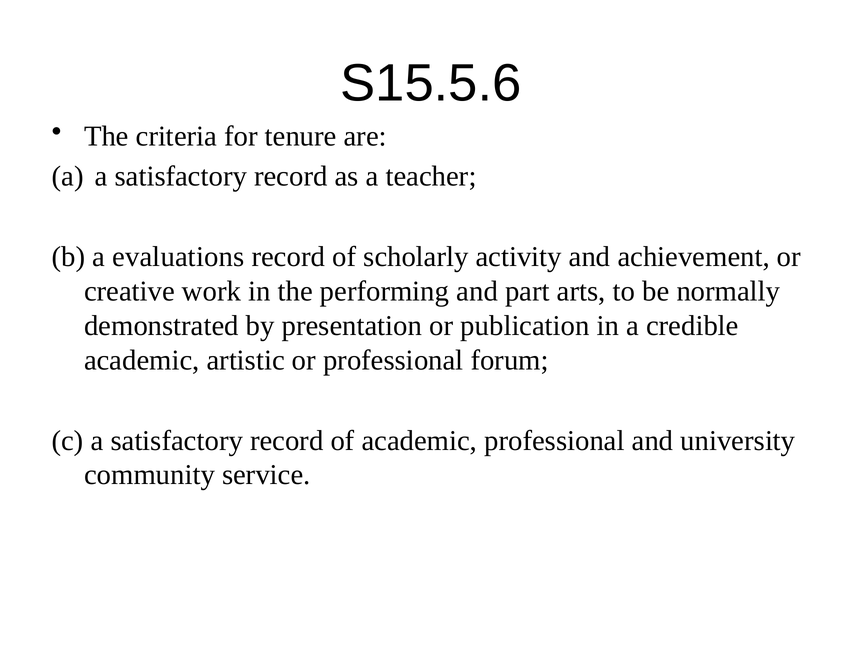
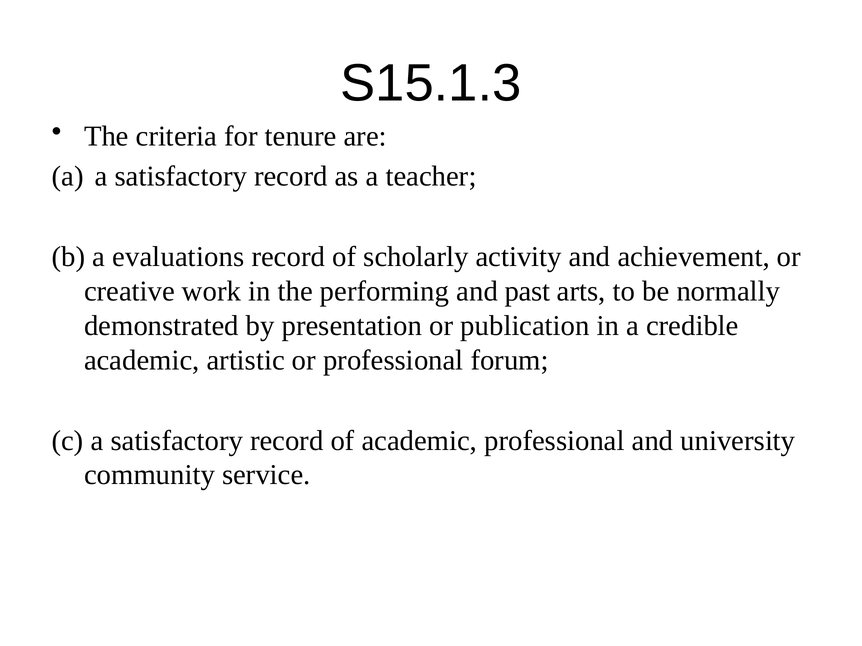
S15.5.6: S15.5.6 -> S15.1.3
part: part -> past
